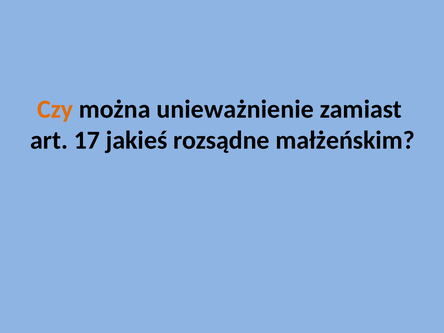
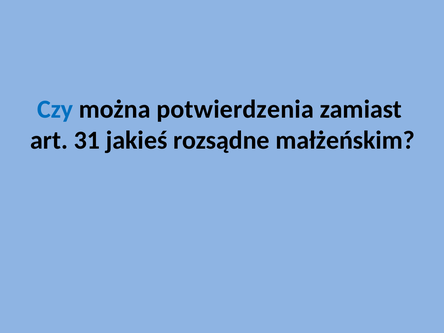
Czy colour: orange -> blue
unieważnienie: unieważnienie -> potwierdzenia
17: 17 -> 31
